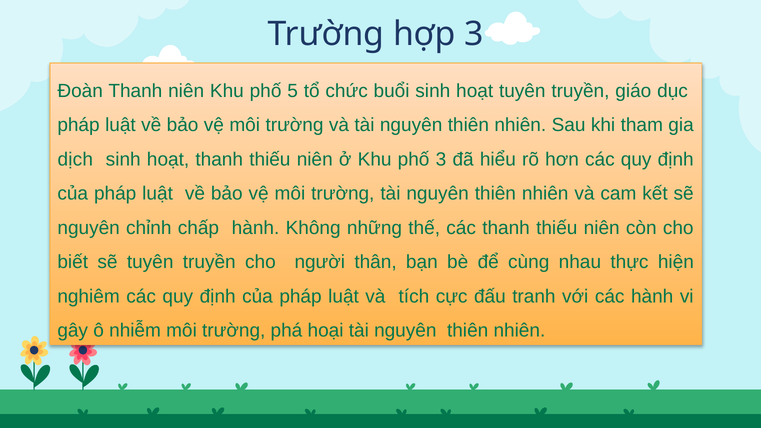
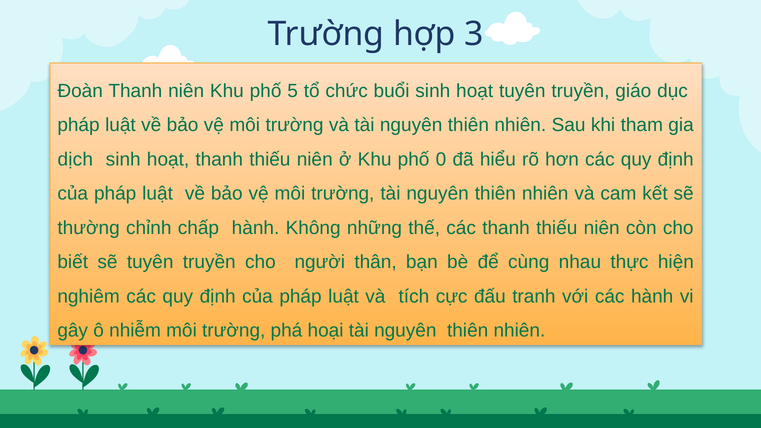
phố 3: 3 -> 0
nguyên at (89, 228): nguyên -> thường
